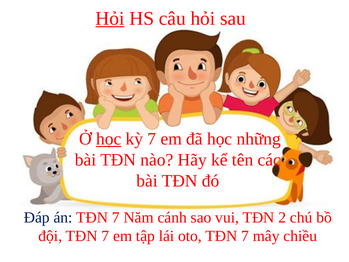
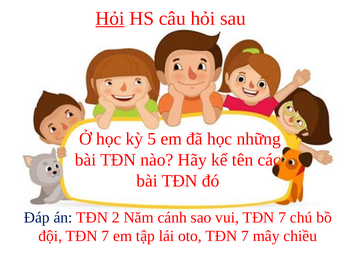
học at (109, 139) underline: present -> none
kỳ 7: 7 -> 5
án TĐN 7: 7 -> 2
vui TĐN 2: 2 -> 7
